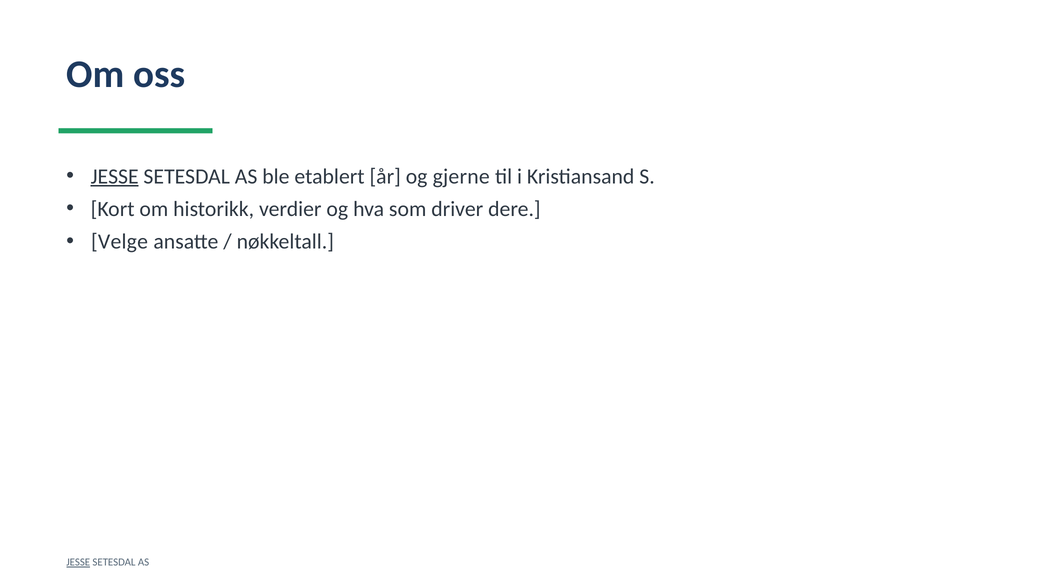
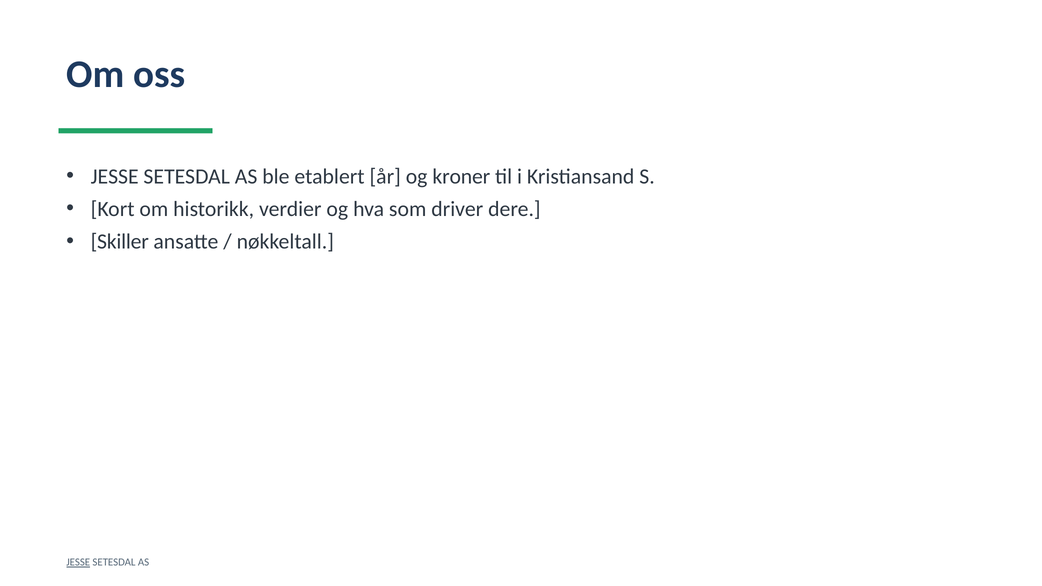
JESSE at (115, 176) underline: present -> none
gjerne: gjerne -> kroner
Velge: Velge -> Skiller
